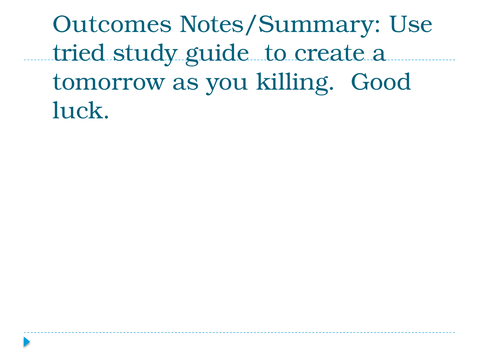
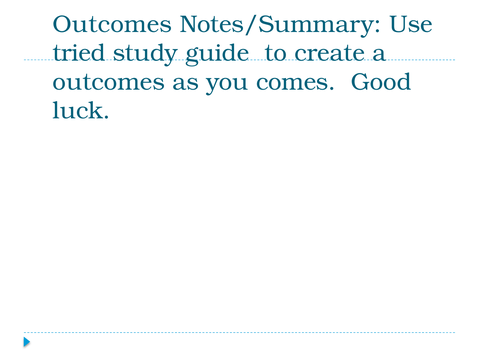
tomorrow at (109, 82): tomorrow -> outcomes
killing: killing -> comes
